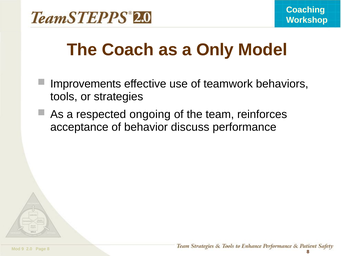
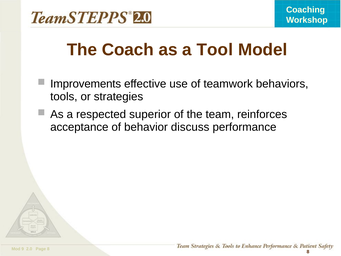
Only: Only -> Tool
ongoing: ongoing -> superior
